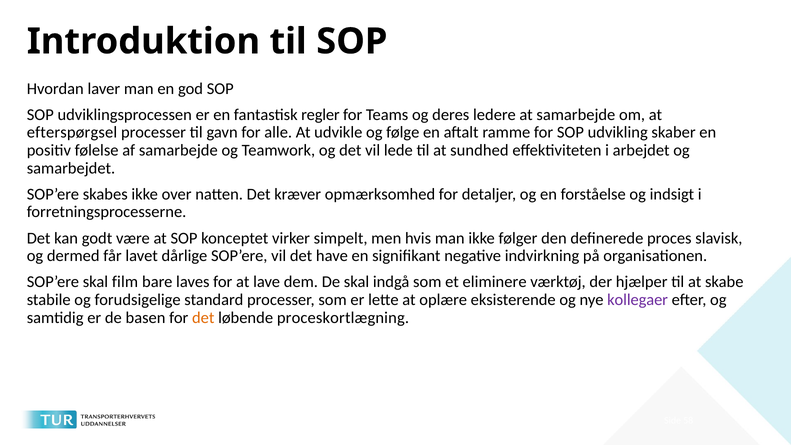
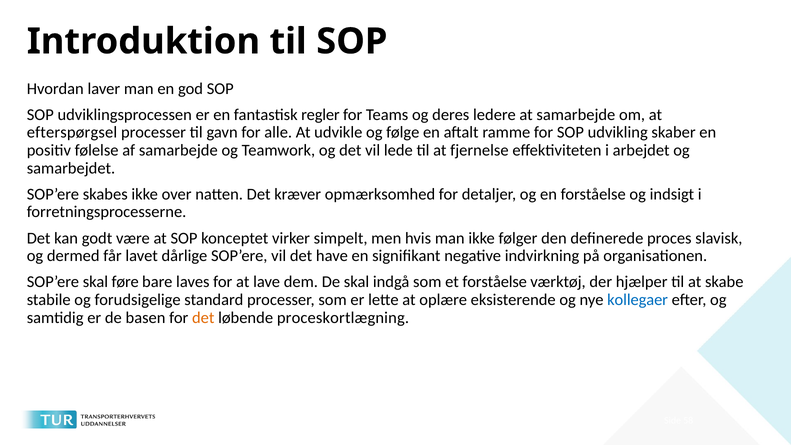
sundhed: sundhed -> fjernelse
film: film -> føre
et eliminere: eliminere -> forståelse
kollegaer colour: purple -> blue
